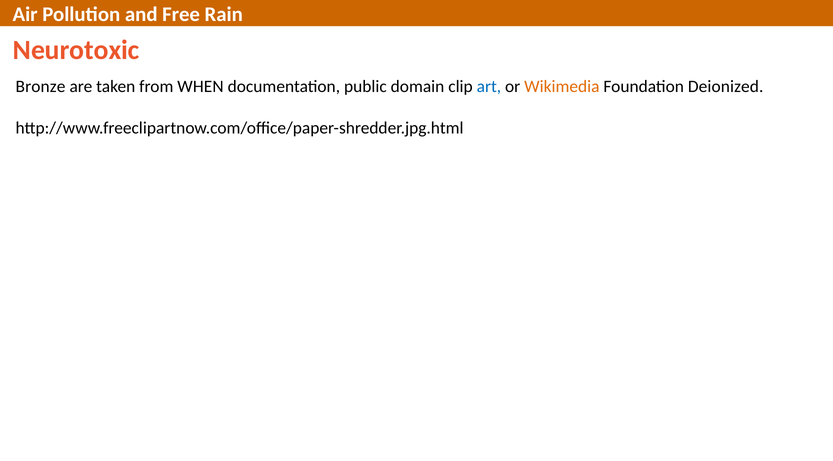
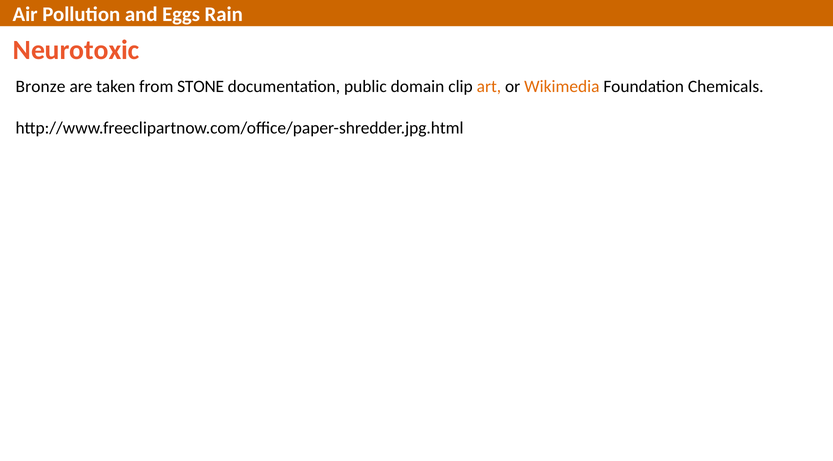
Free: Free -> Eggs
WHEN: WHEN -> STONE
art colour: blue -> orange
Deionized: Deionized -> Chemicals
